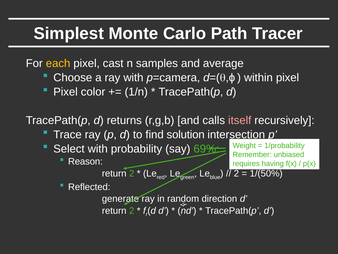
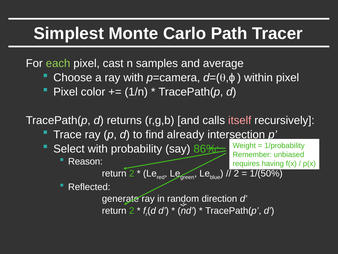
each colour: yellow -> light green
solution: solution -> already
69%: 69% -> 86%
